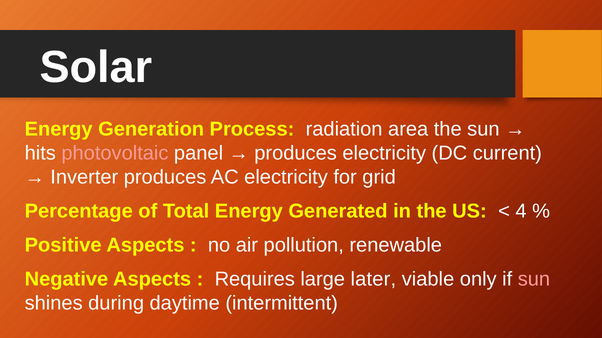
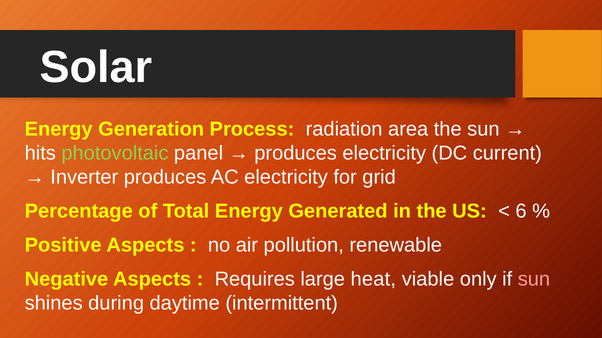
photovoltaic colour: pink -> light green
4: 4 -> 6
later: later -> heat
